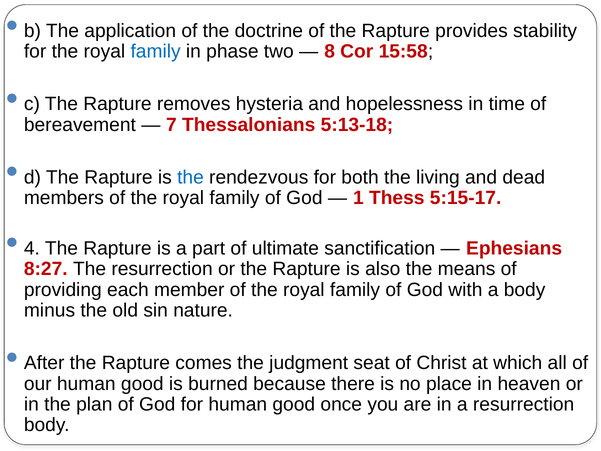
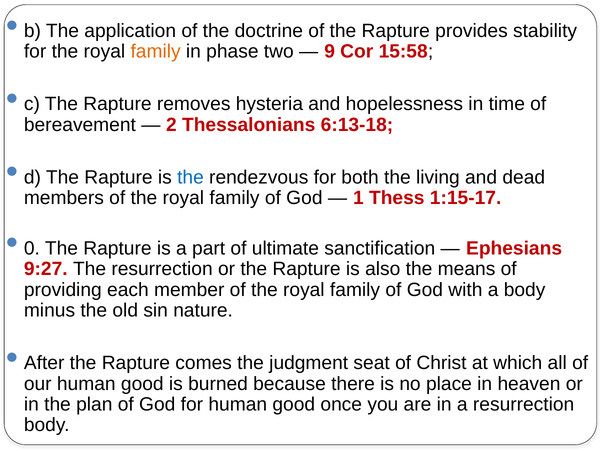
family at (156, 52) colour: blue -> orange
8: 8 -> 9
7: 7 -> 2
5:13-18: 5:13-18 -> 6:13-18
5:15-17: 5:15-17 -> 1:15-17
4: 4 -> 0
8:27: 8:27 -> 9:27
